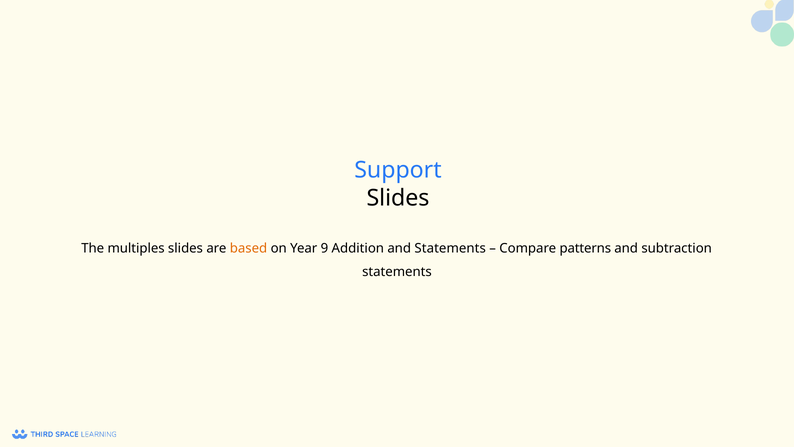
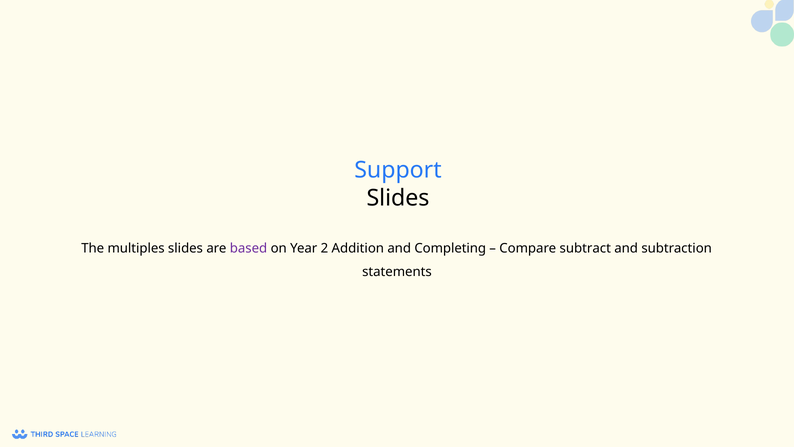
based colour: orange -> purple
9: 9 -> 2
and Statements: Statements -> Completing
patterns: patterns -> subtract
